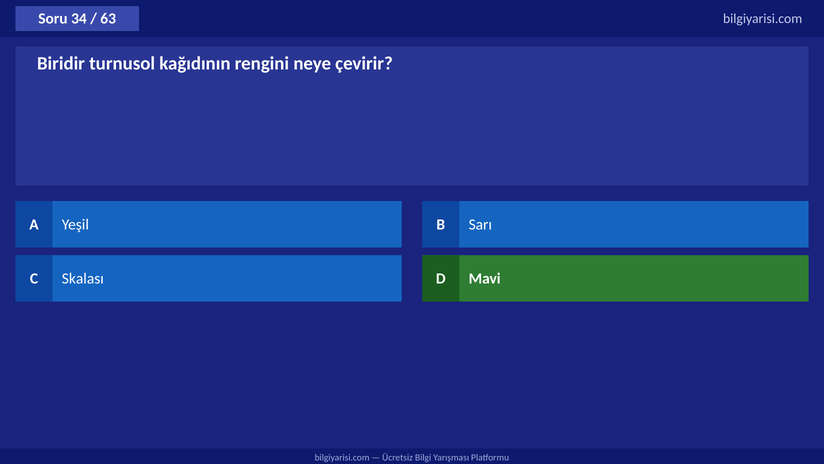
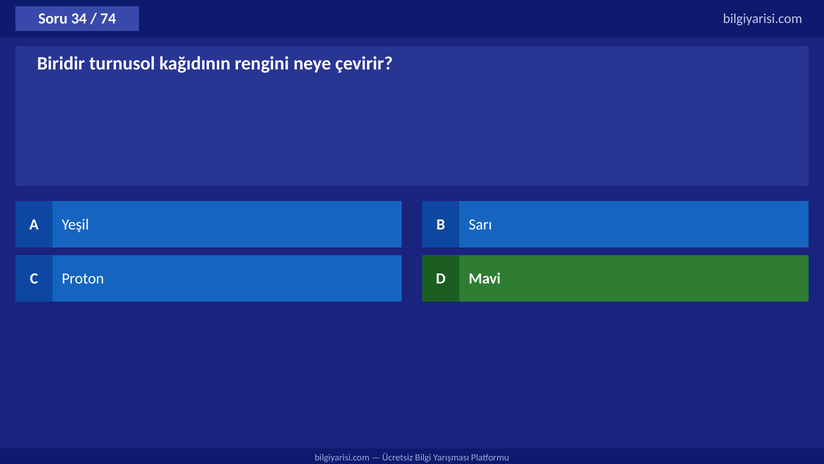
63: 63 -> 74
Skalası: Skalası -> Proton
